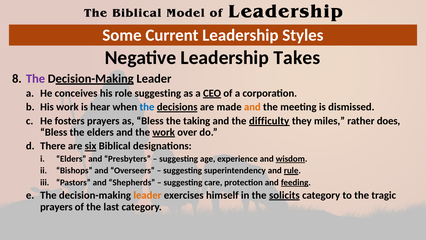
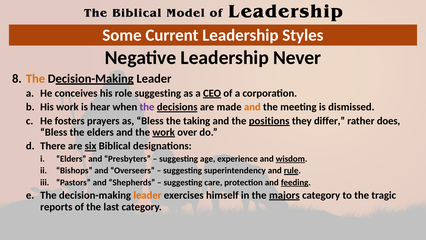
Takes: Takes -> Never
The at (35, 79) colour: purple -> orange
the at (147, 107) colour: blue -> purple
difficulty: difficulty -> positions
miles: miles -> differ
solicits: solicits -> majors
prayers at (56, 206): prayers -> reports
